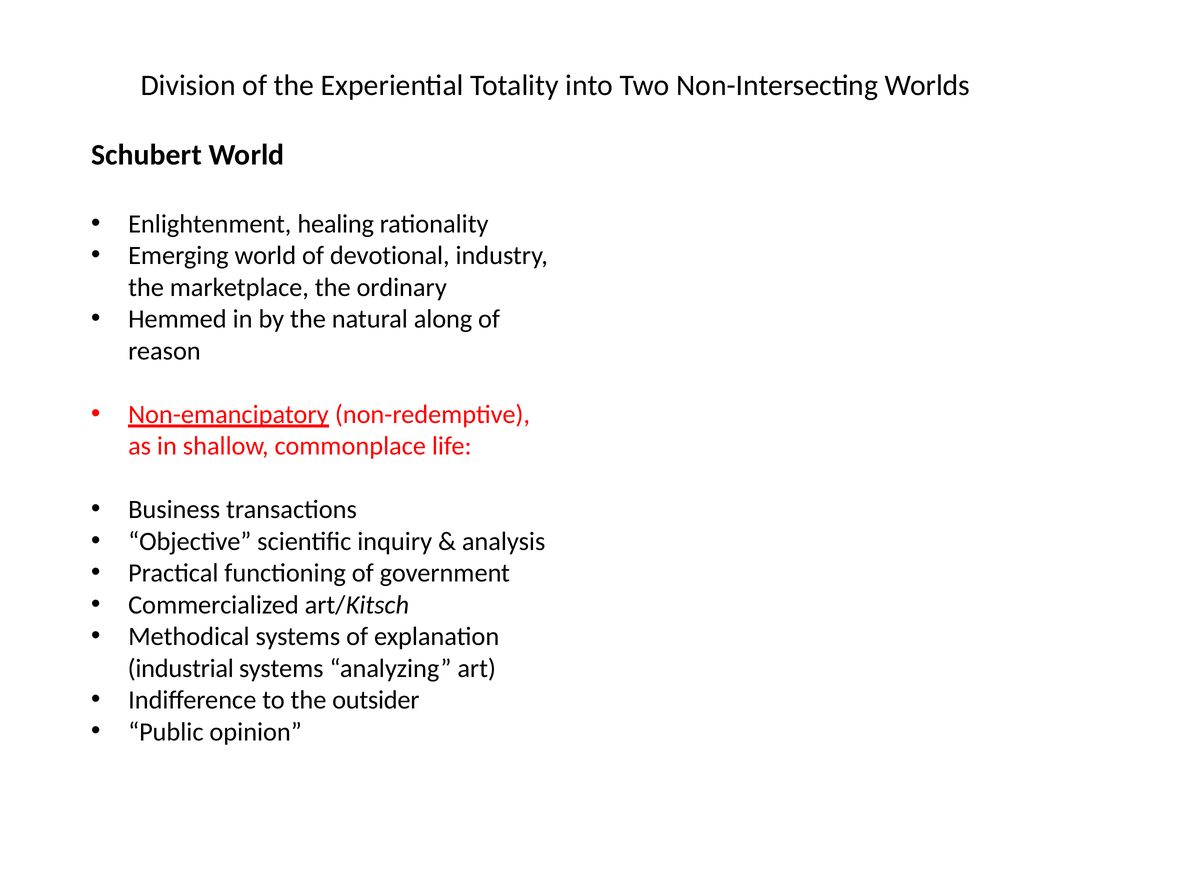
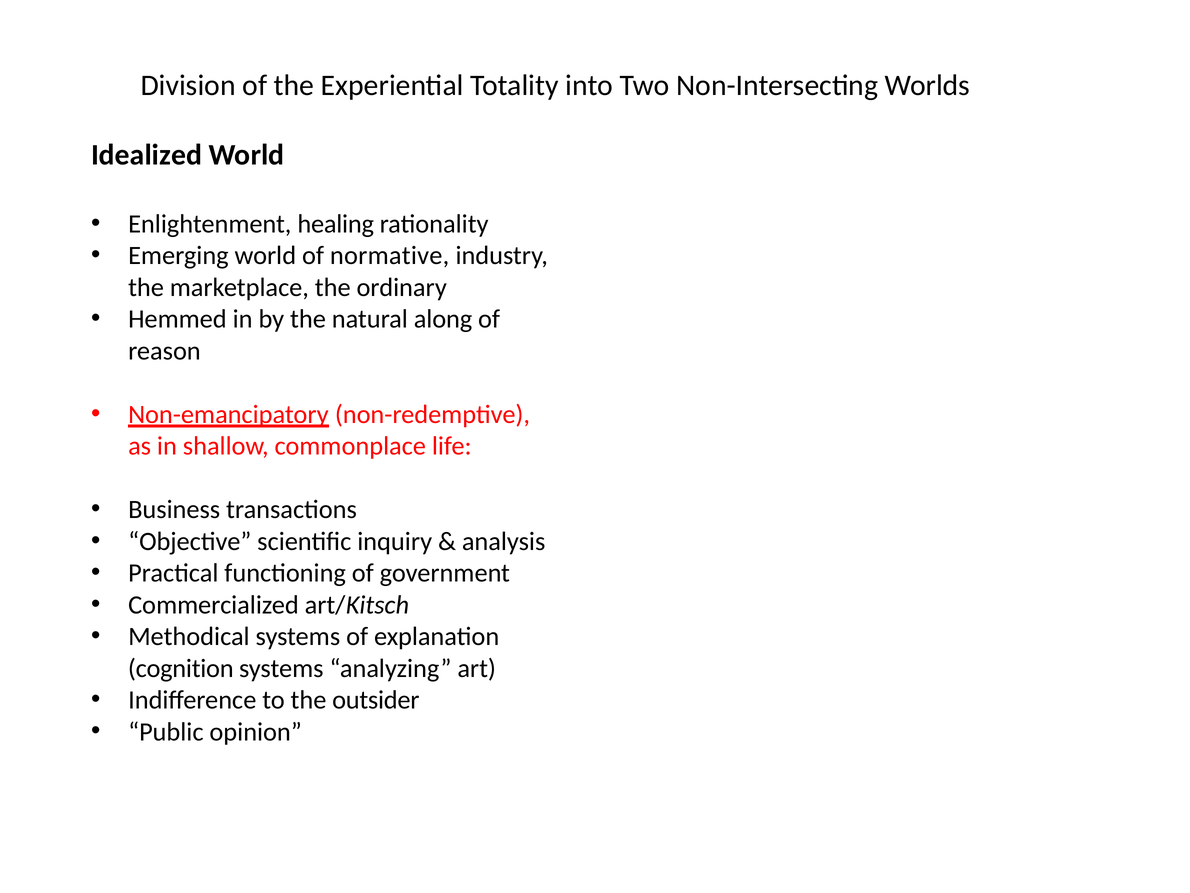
Schubert: Schubert -> Idealized
devotional: devotional -> normative
industrial: industrial -> cognition
